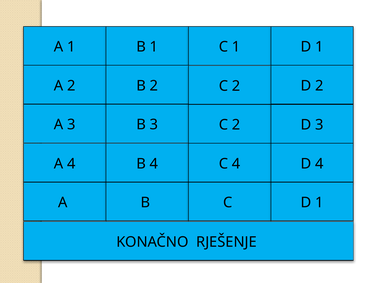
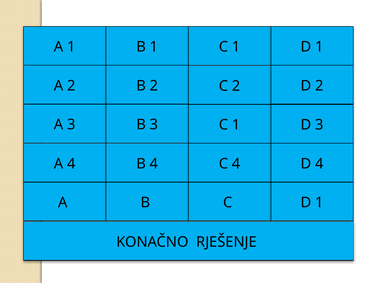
2 at (236, 125): 2 -> 1
